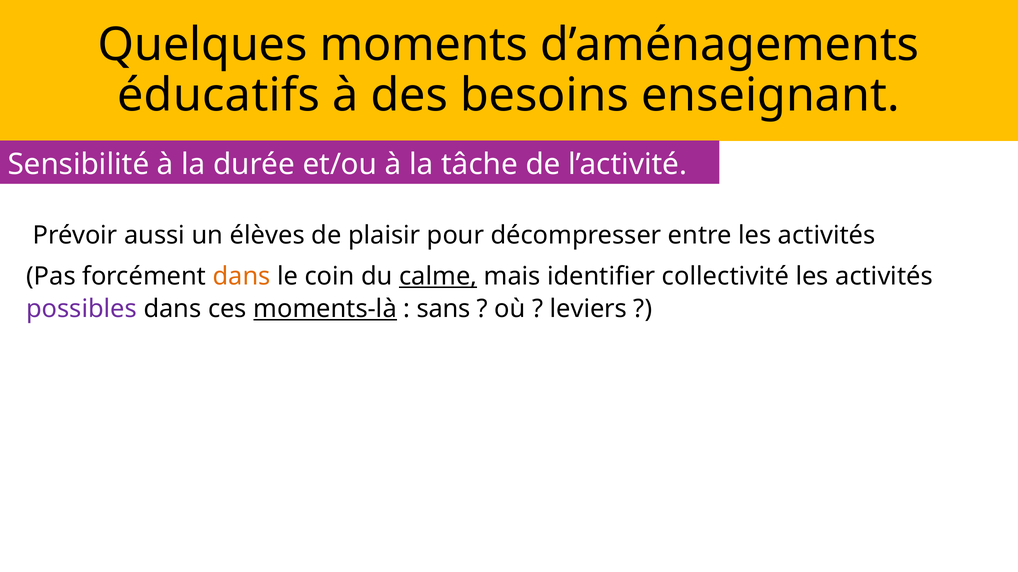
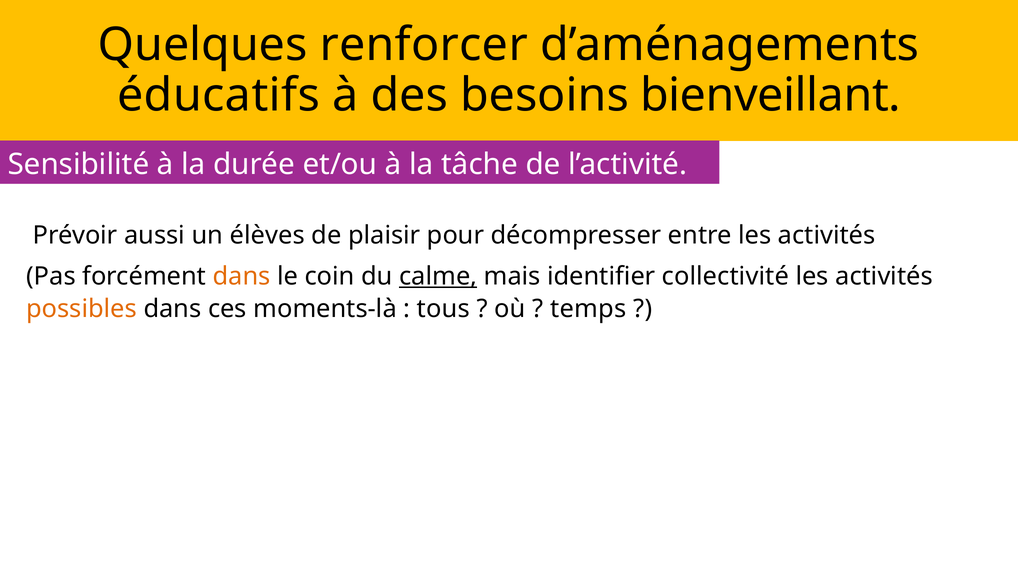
moments: moments -> renforcer
enseignant: enseignant -> bienveillant
possibles colour: purple -> orange
moments-là underline: present -> none
sans: sans -> tous
leviers: leviers -> temps
